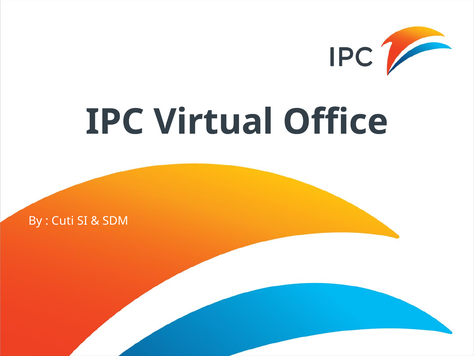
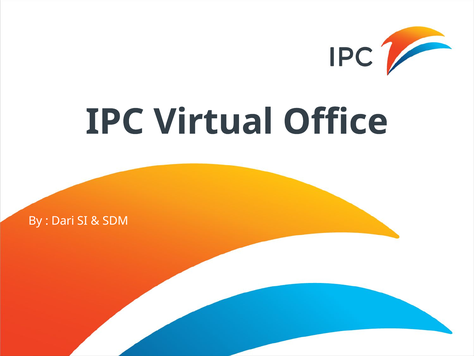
Cuti: Cuti -> Dari
